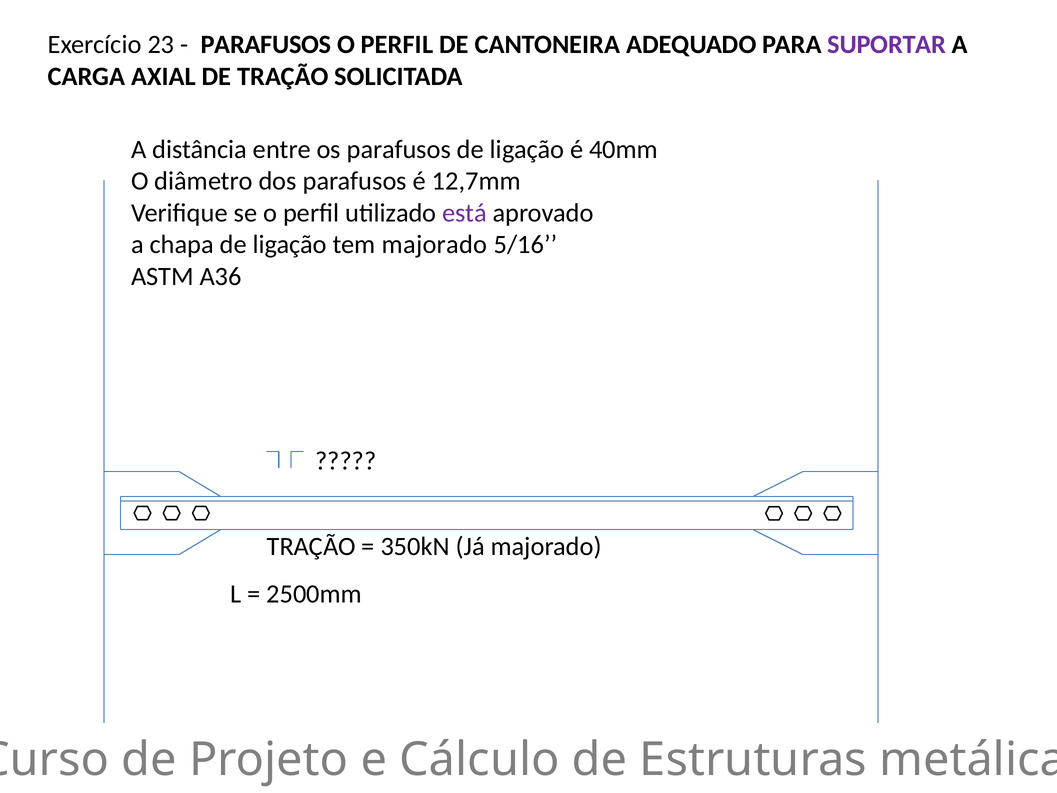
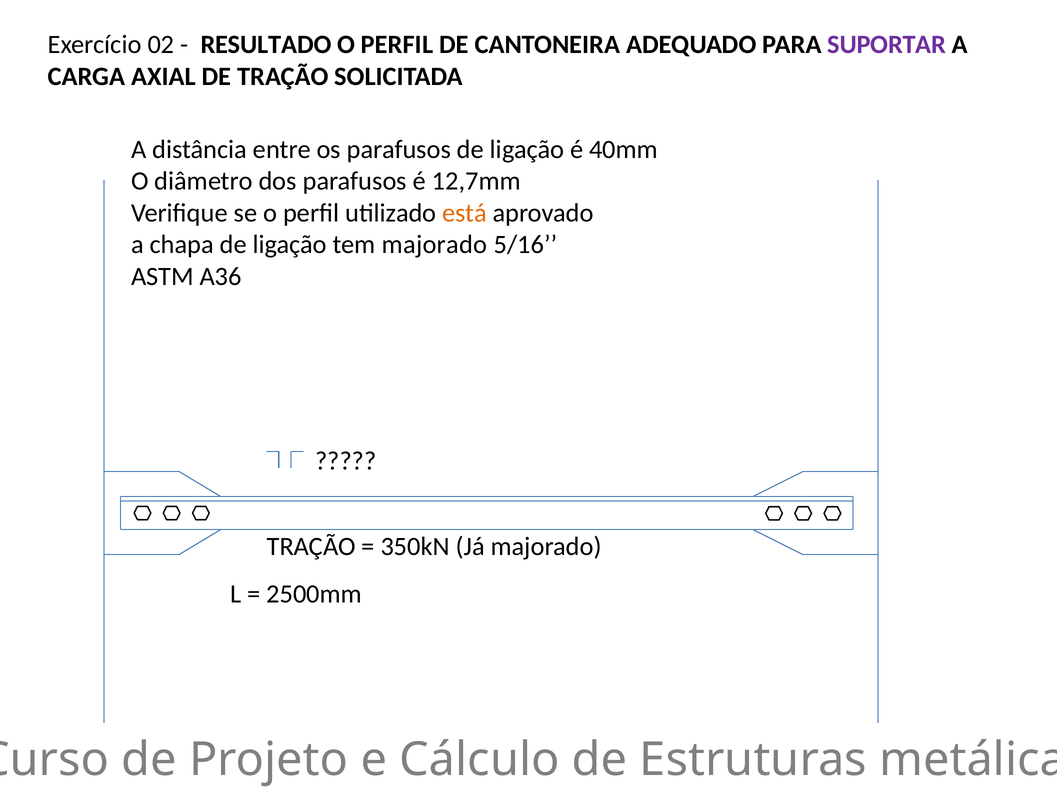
23: 23 -> 02
PARAFUSOS at (266, 45): PARAFUSOS -> RESULTADO
está colour: purple -> orange
